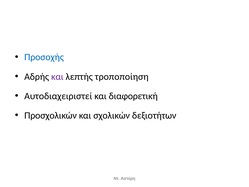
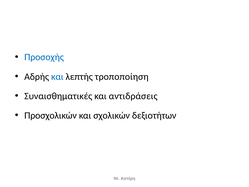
και at (57, 77) colour: purple -> blue
Αυτοδιαχειριστεί: Αυτοδιαχειριστεί -> Συναισθηματικές
διαφορετική: διαφορετική -> αντιδράσεις
